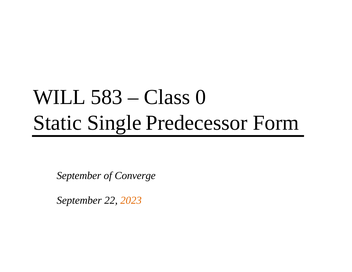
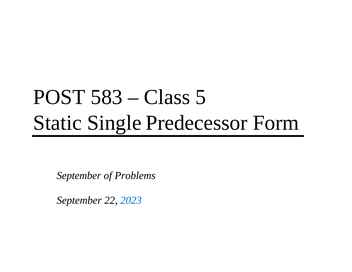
WILL: WILL -> POST
0: 0 -> 5
Converge: Converge -> Problems
2023 colour: orange -> blue
